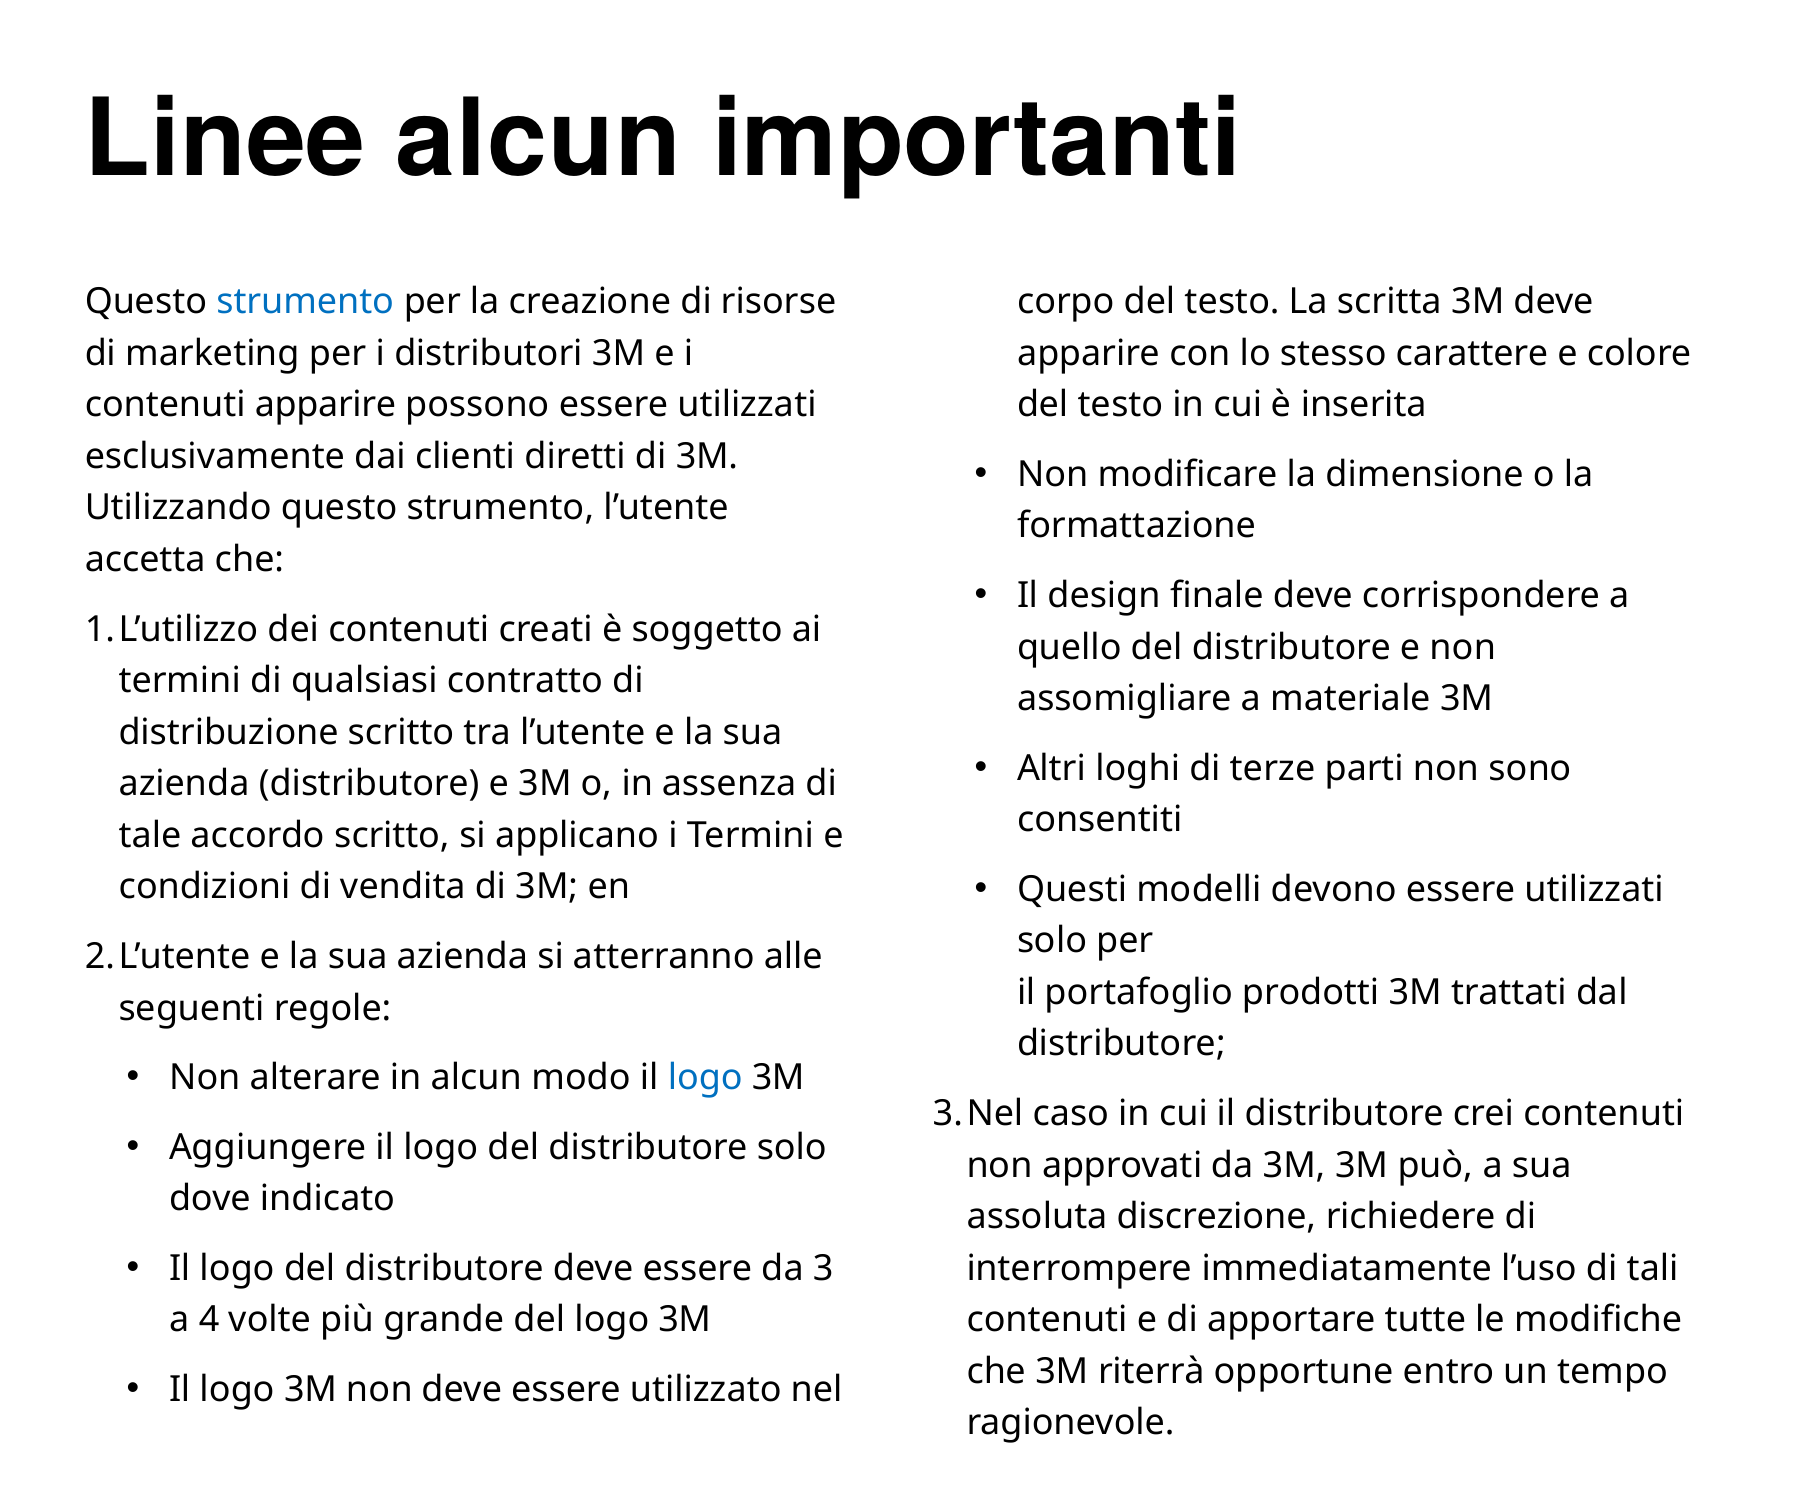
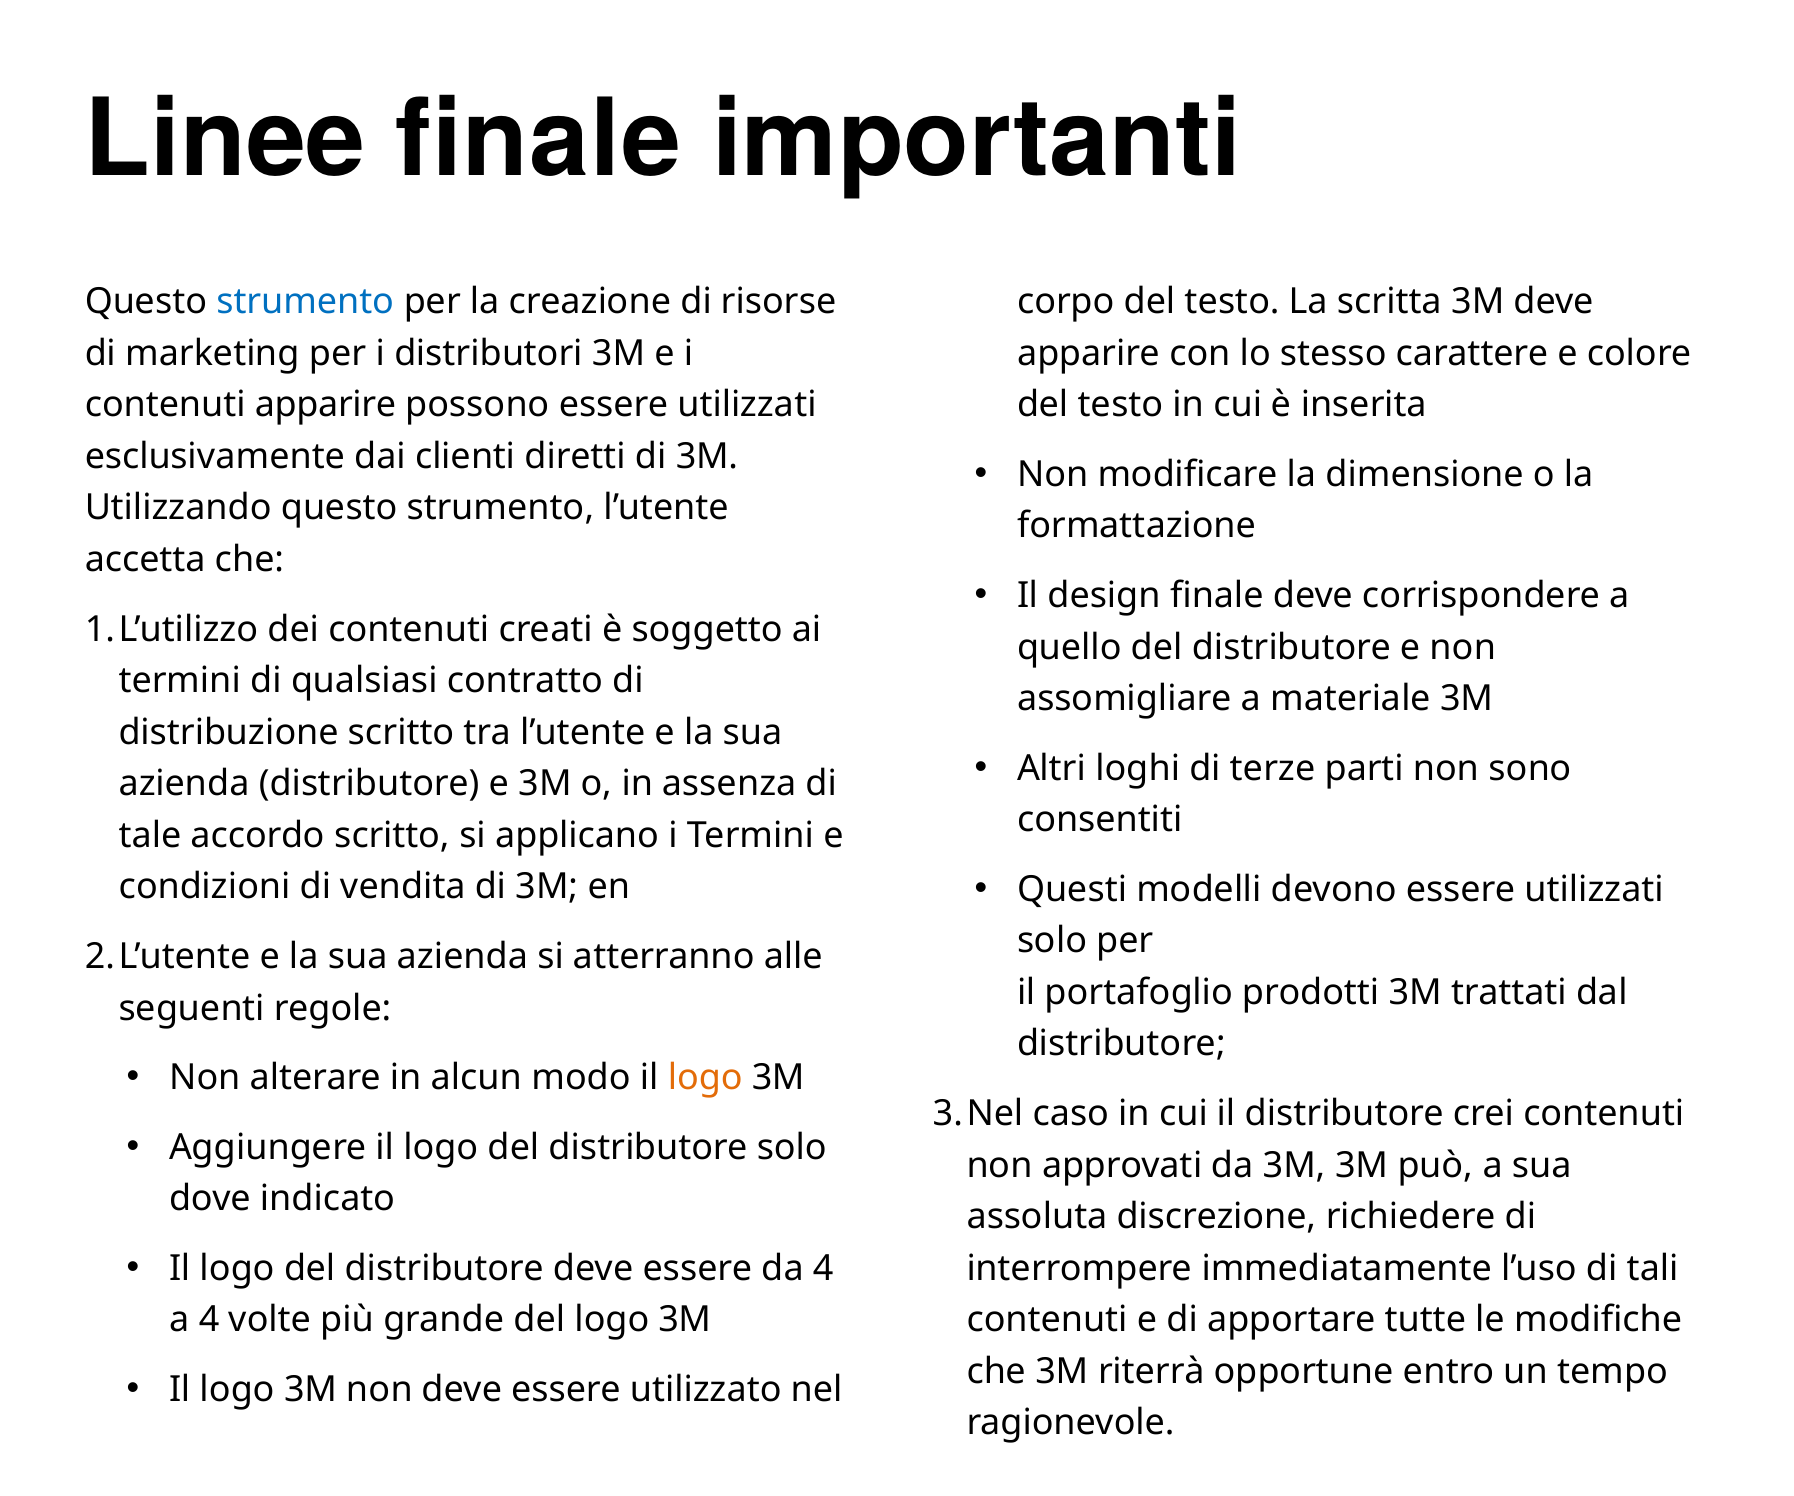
Linee alcun: alcun -> finale
logo at (705, 1077) colour: blue -> orange
da 3: 3 -> 4
